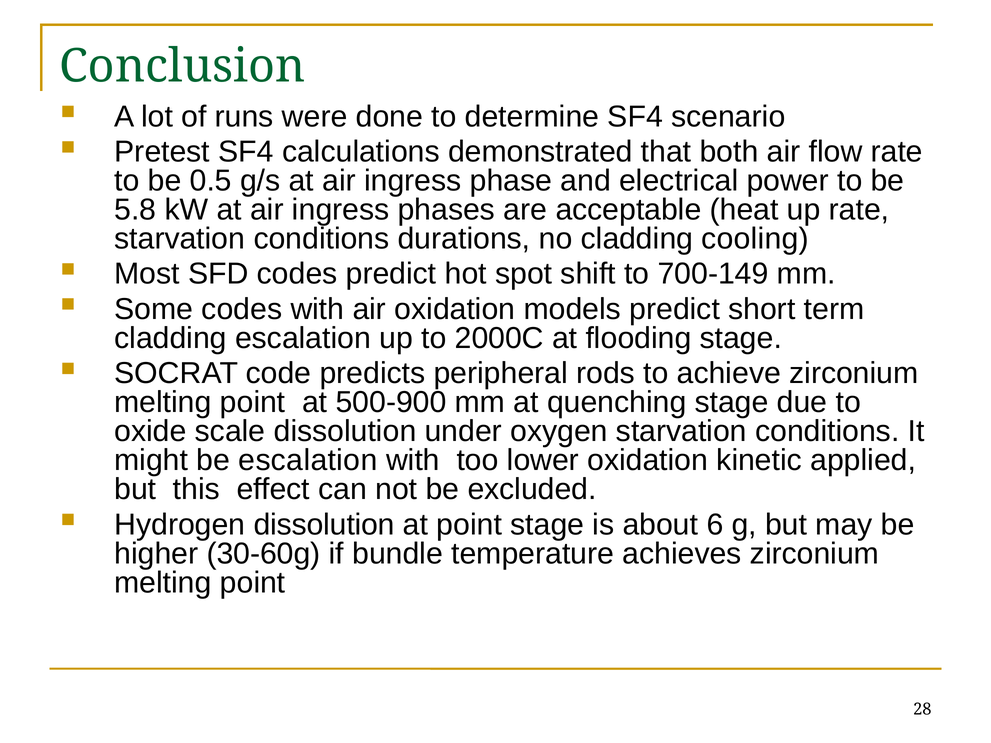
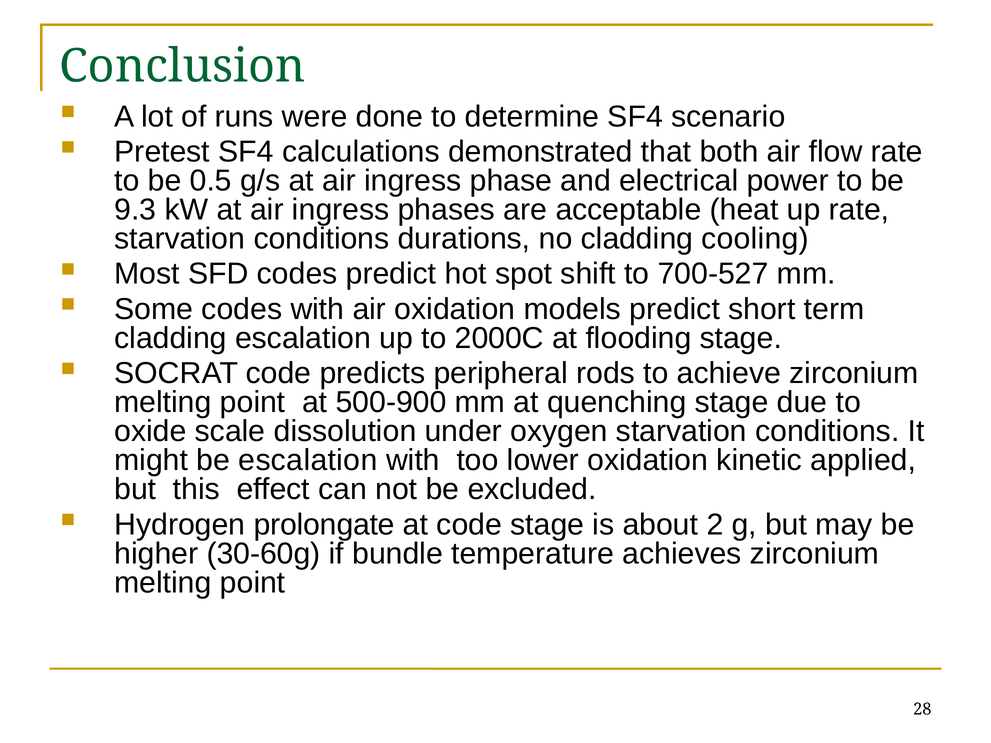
5.8: 5.8 -> 9.3
700-149: 700-149 -> 700-527
Hydrogen dissolution: dissolution -> prolongate
at point: point -> code
6: 6 -> 2
